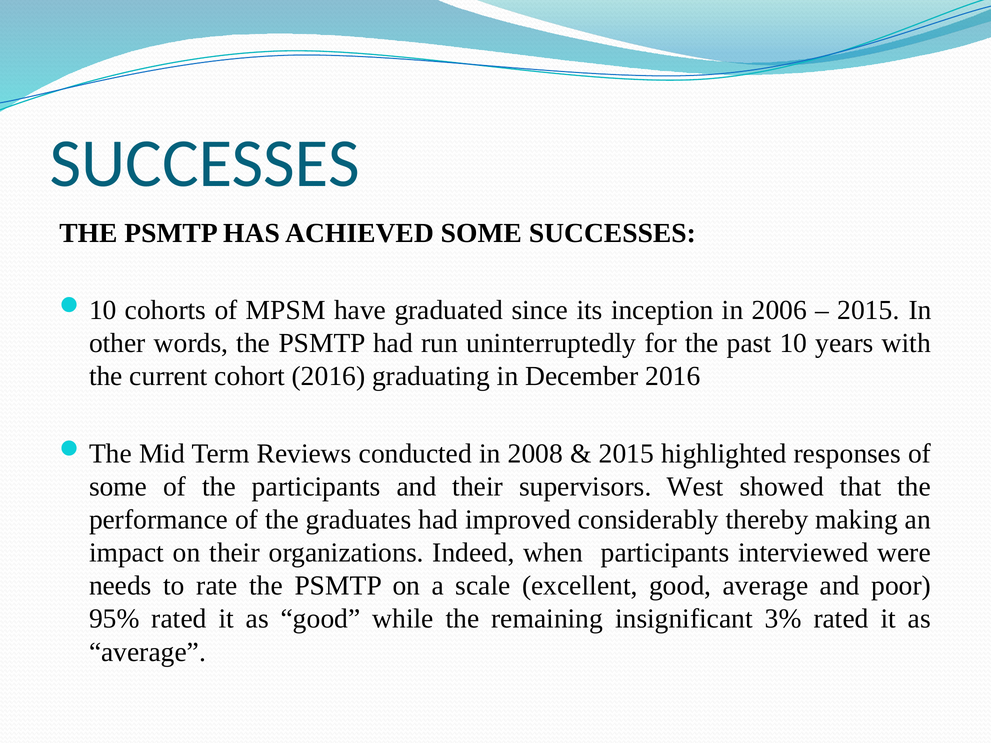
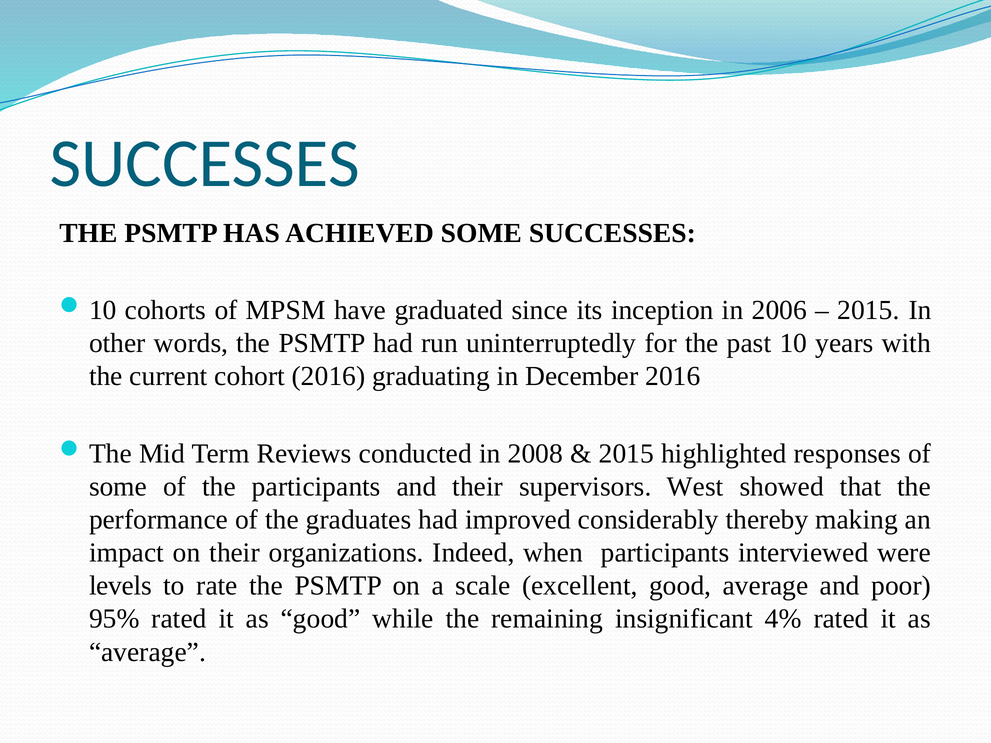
needs: needs -> levels
3%: 3% -> 4%
